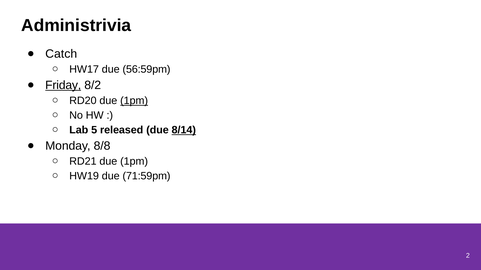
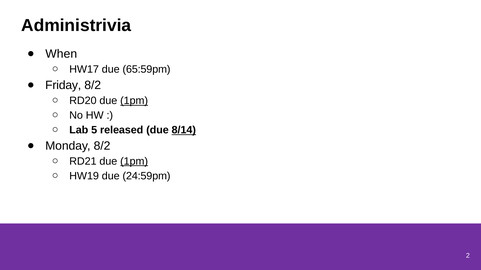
Catch: Catch -> When
56:59pm: 56:59pm -> 65:59pm
Friday underline: present -> none
Monday 8/8: 8/8 -> 8/2
1pm at (134, 162) underline: none -> present
71:59pm: 71:59pm -> 24:59pm
